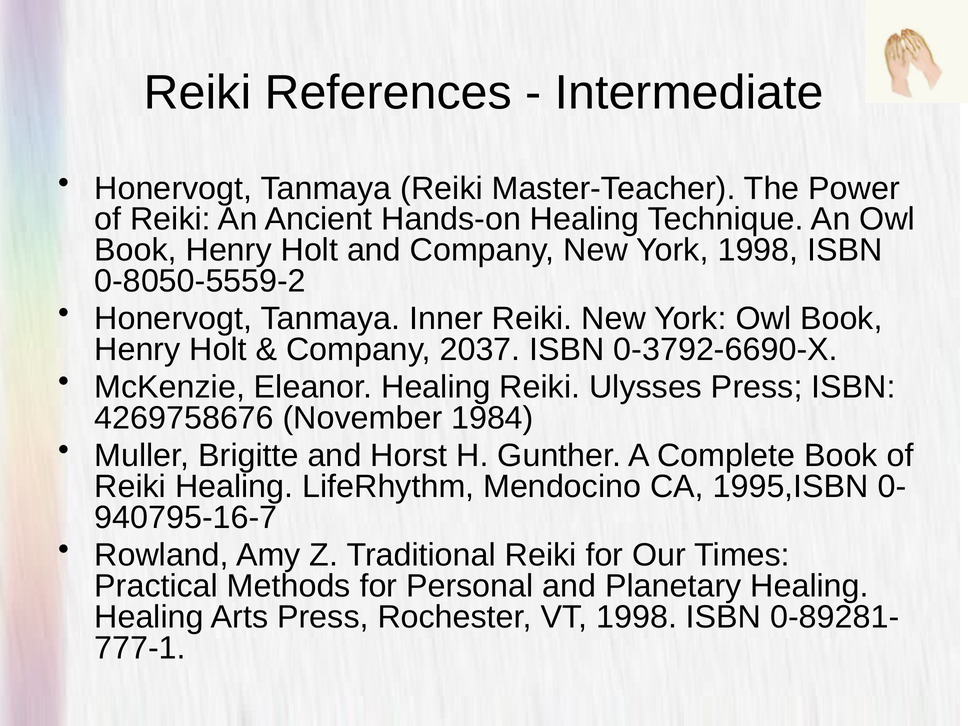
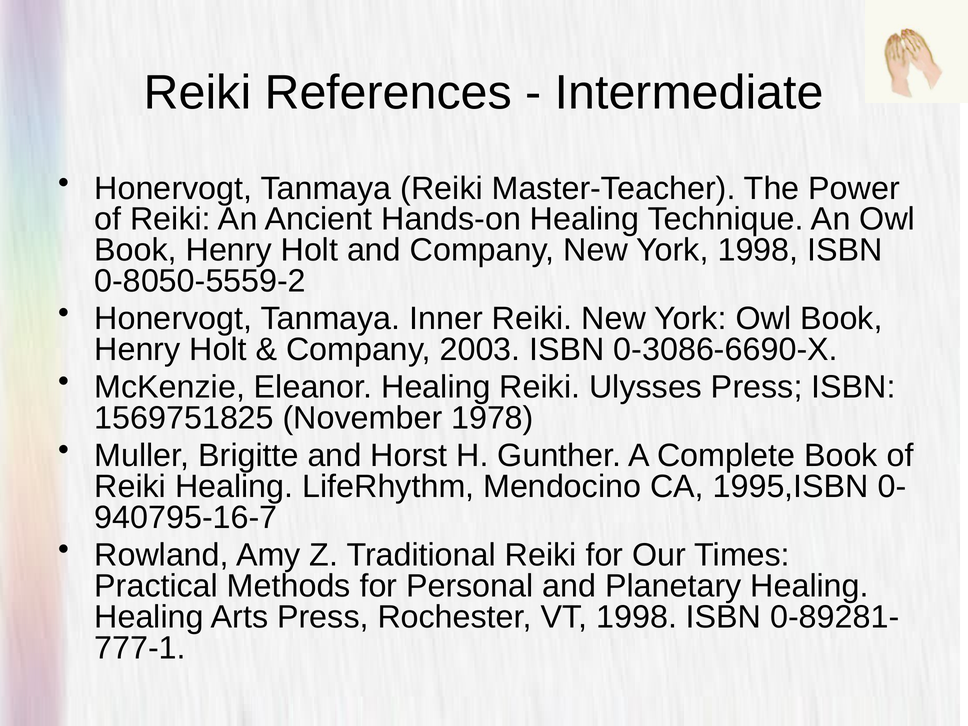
2037: 2037 -> 2003
0-3792-6690-X: 0-3792-6690-X -> 0-3086-6690-X
4269758676: 4269758676 -> 1569751825
1984: 1984 -> 1978
